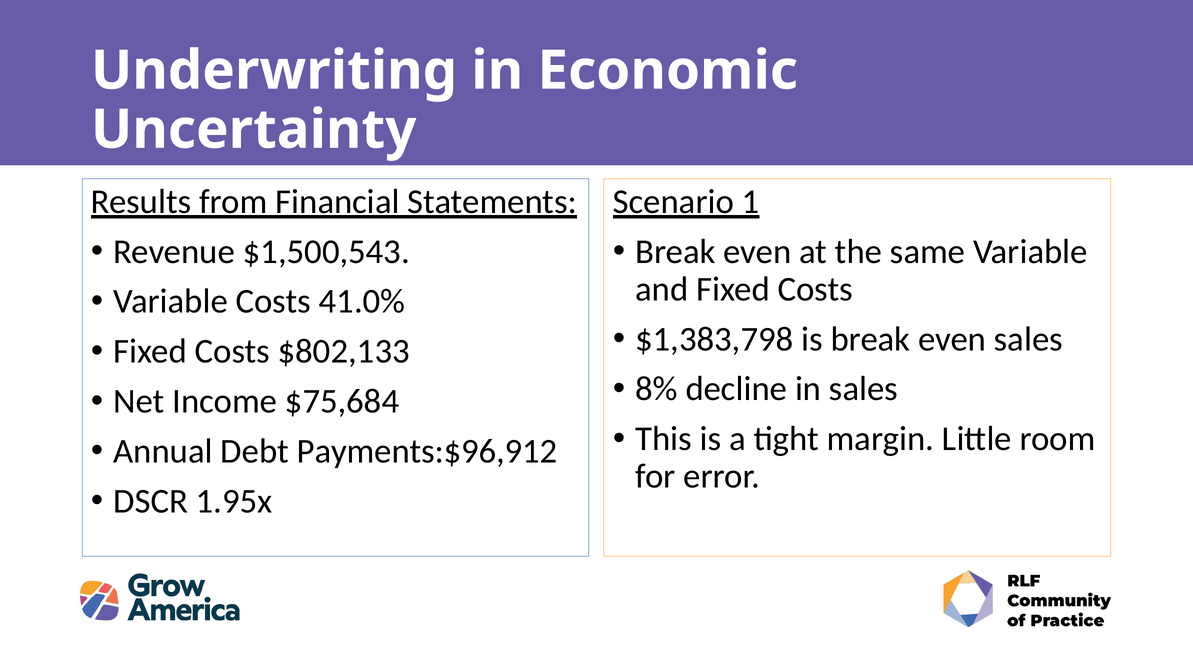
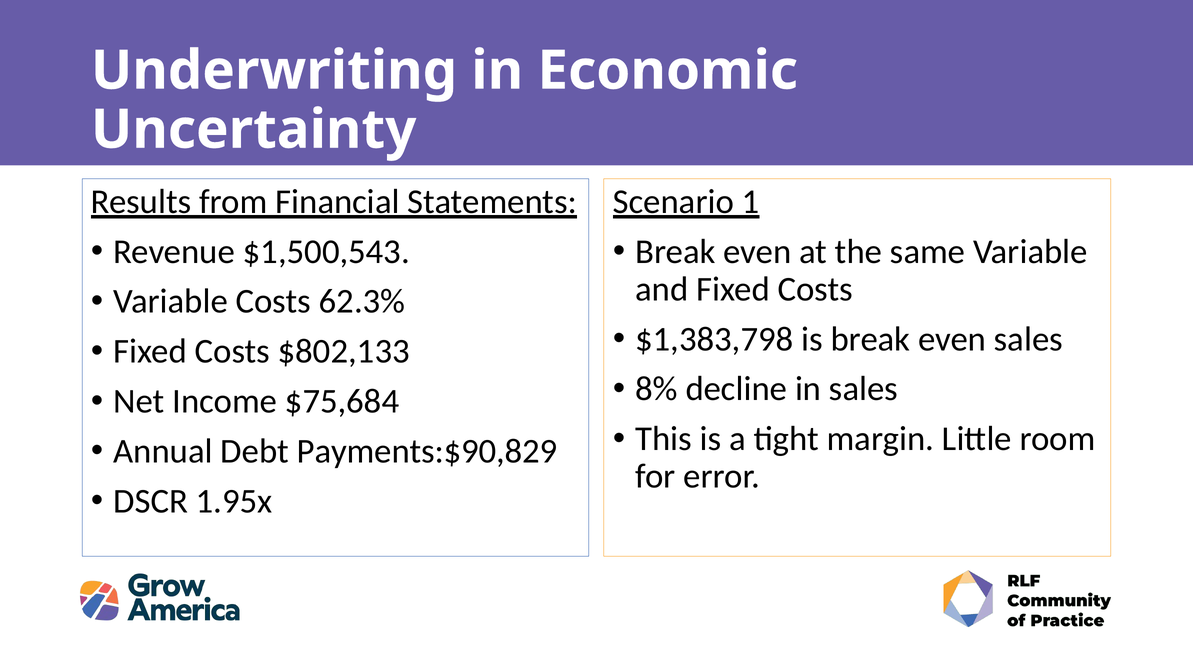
41.0%: 41.0% -> 62.3%
Payments:$96,912: Payments:$96,912 -> Payments:$90,829
